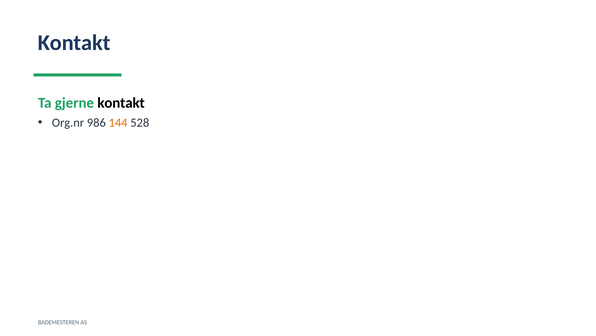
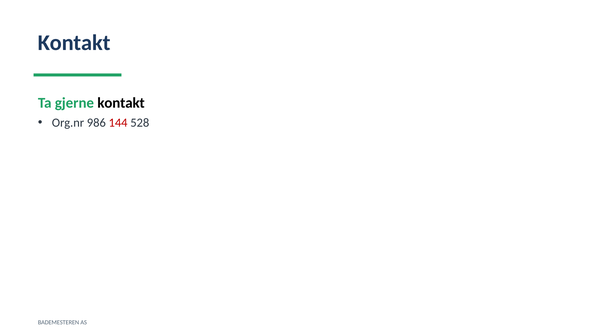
144 colour: orange -> red
